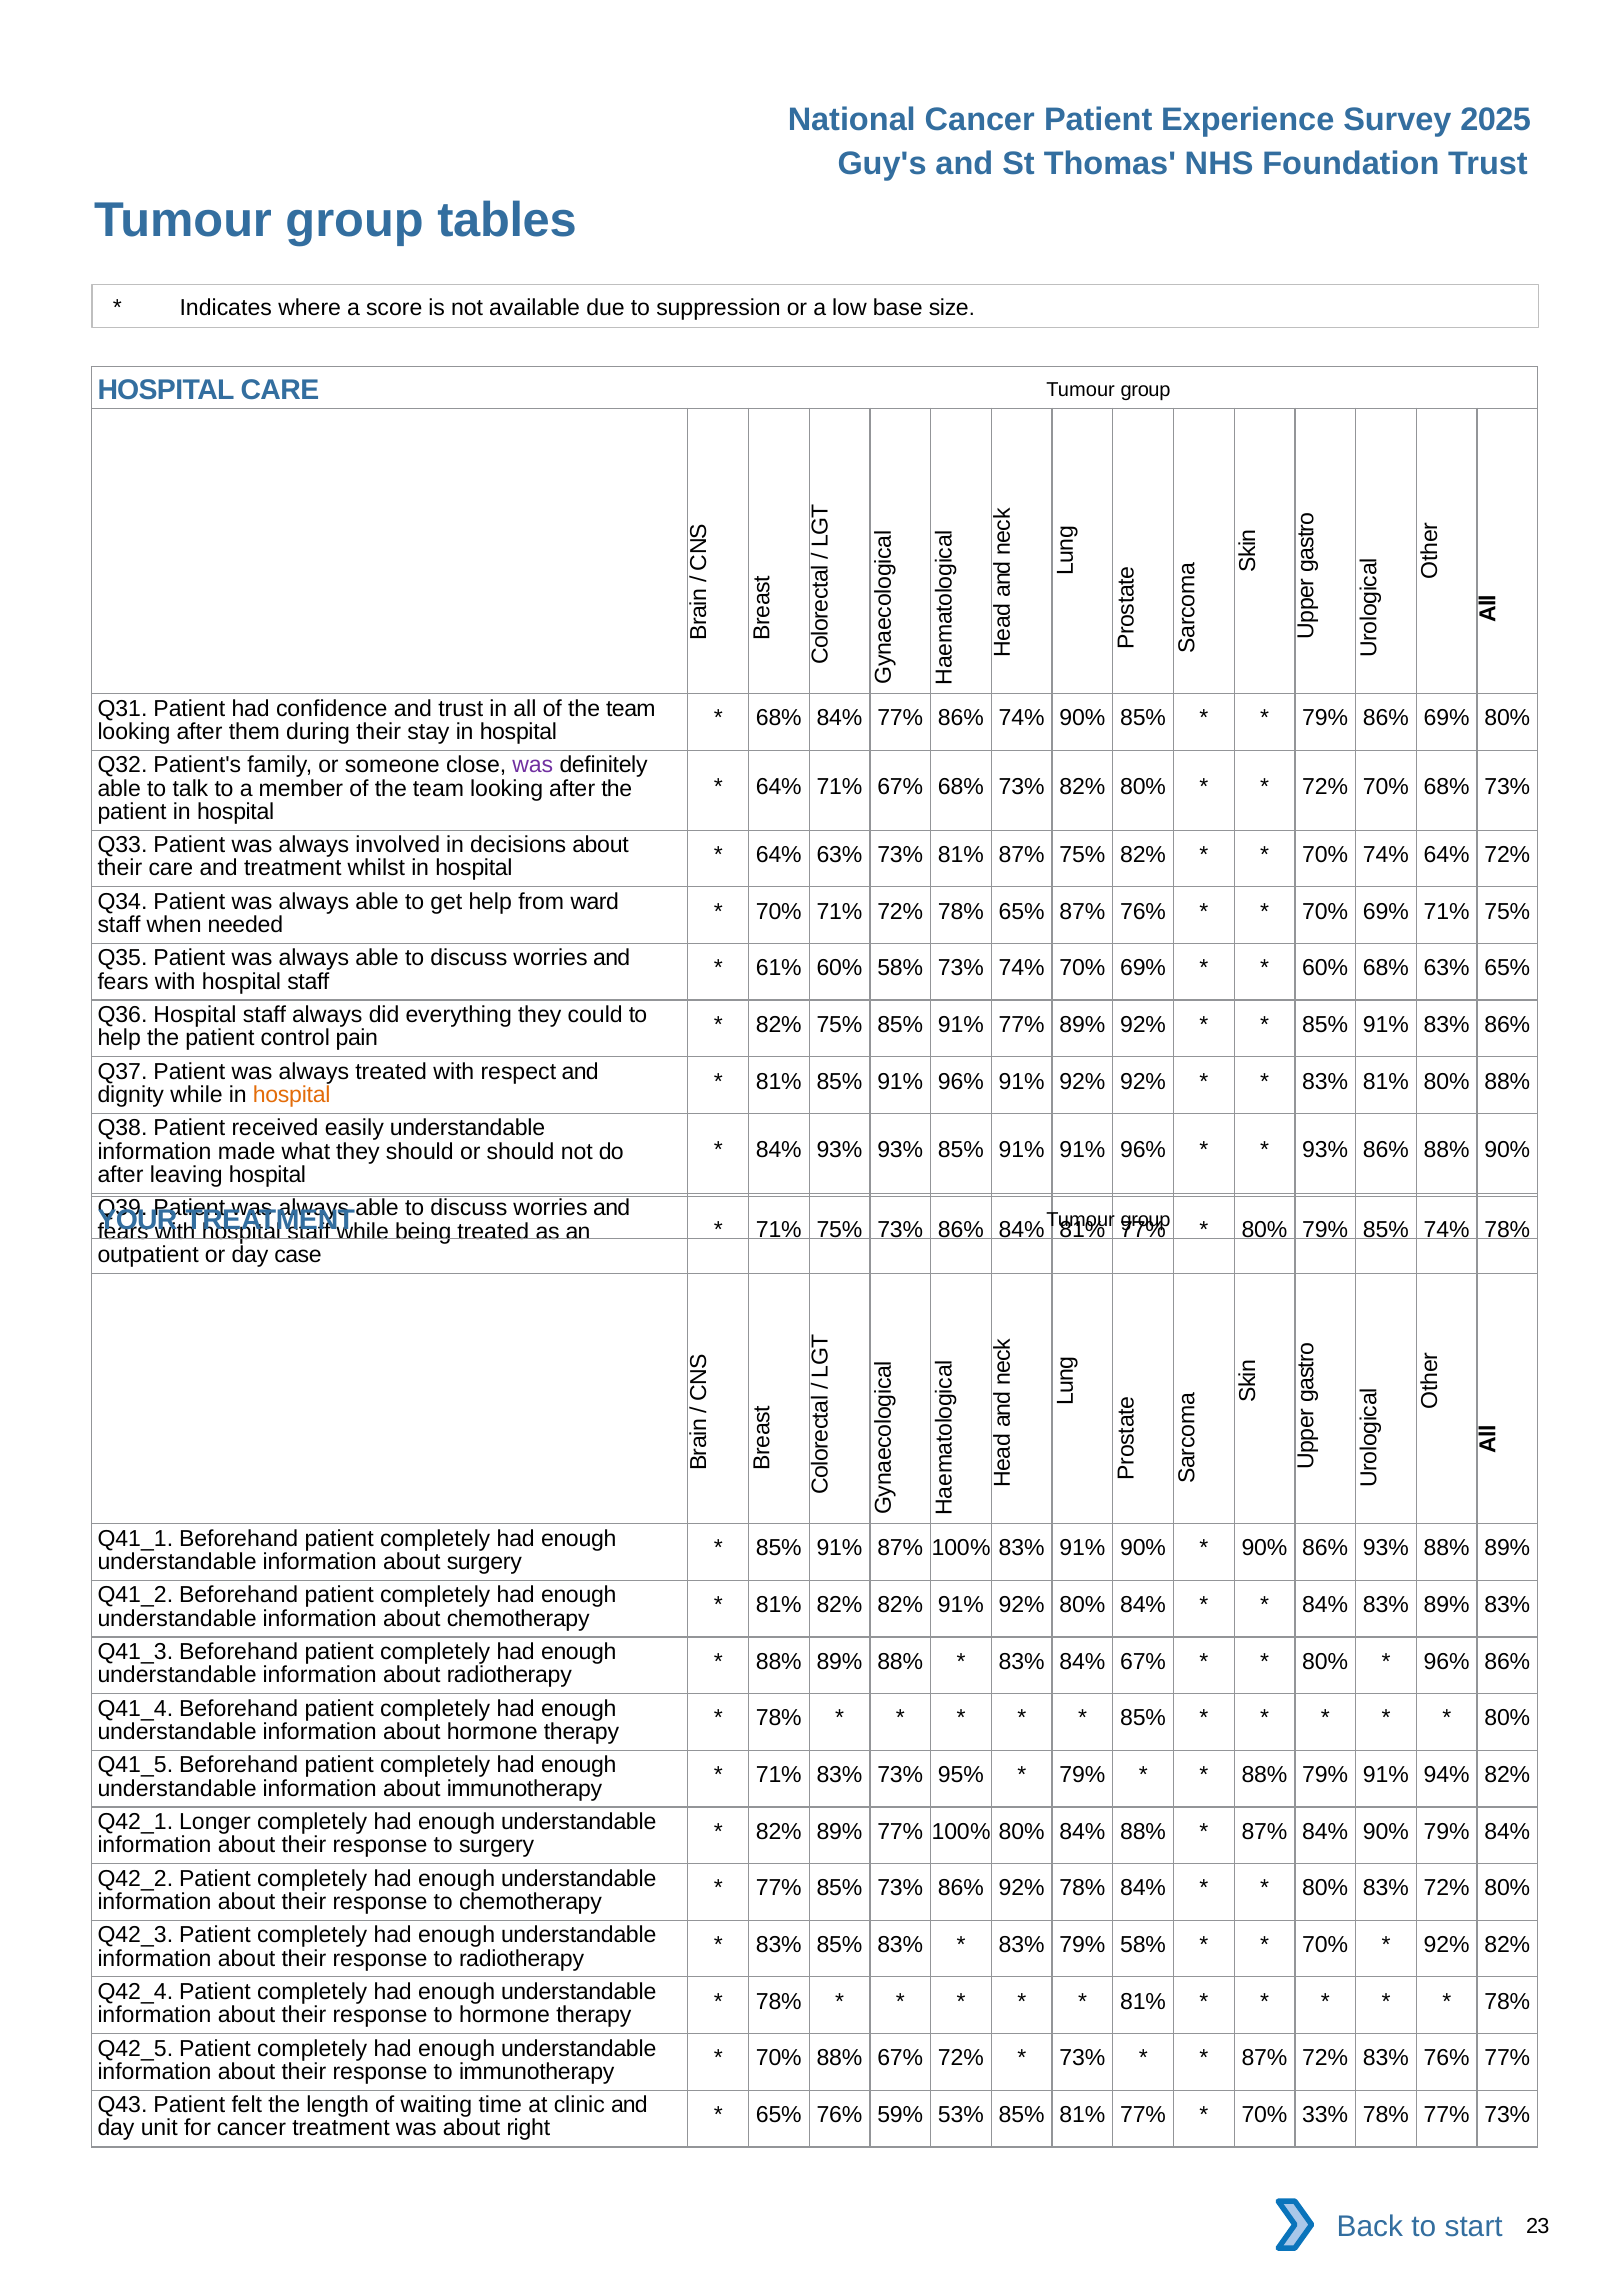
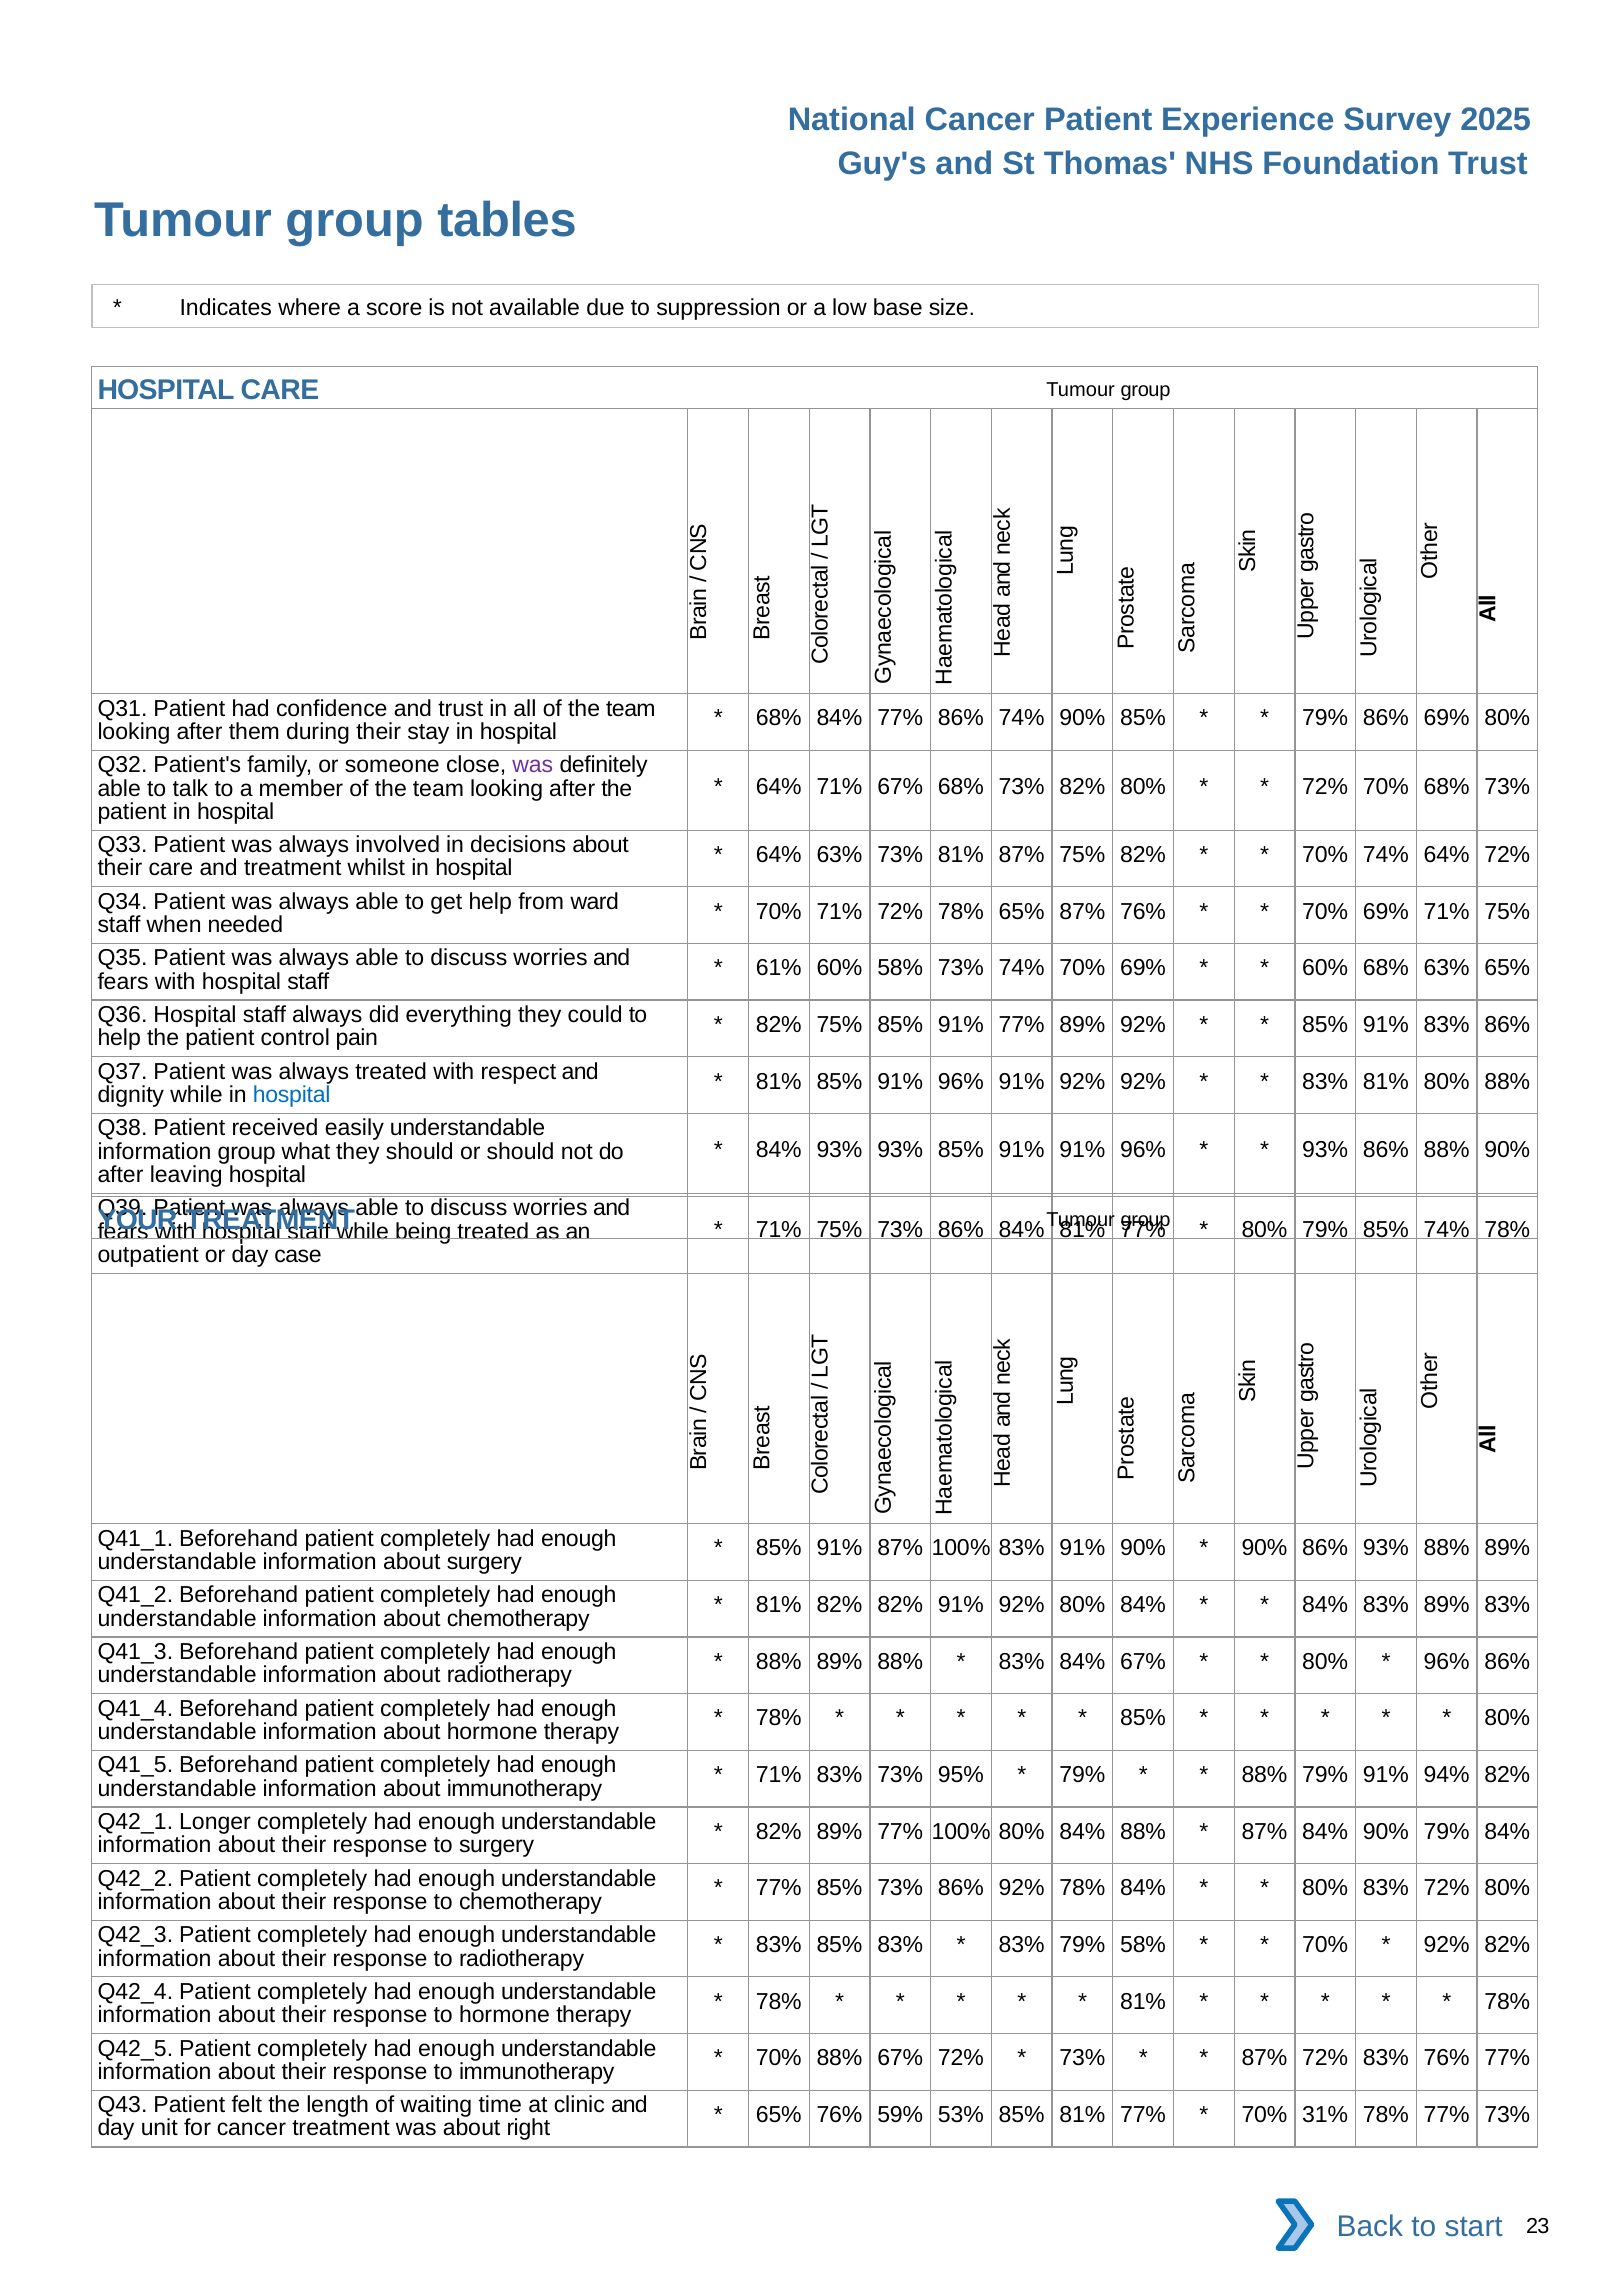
hospital at (292, 1095) colour: orange -> blue
information made: made -> group
33%: 33% -> 31%
